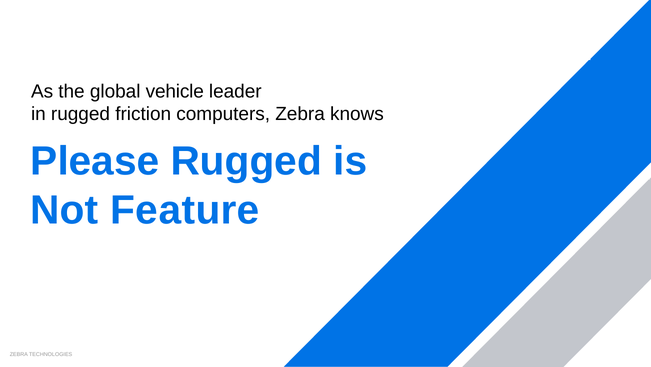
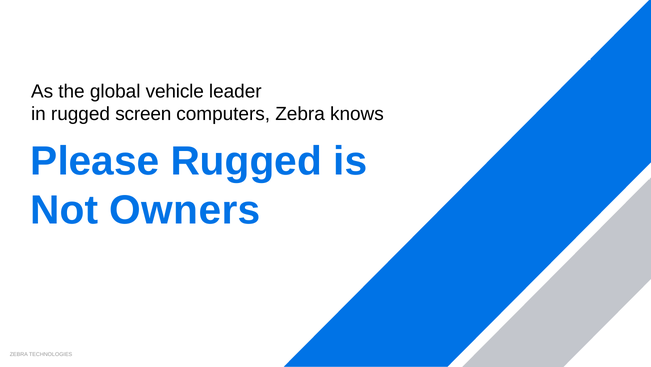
friction: friction -> screen
Feature: Feature -> Owners
